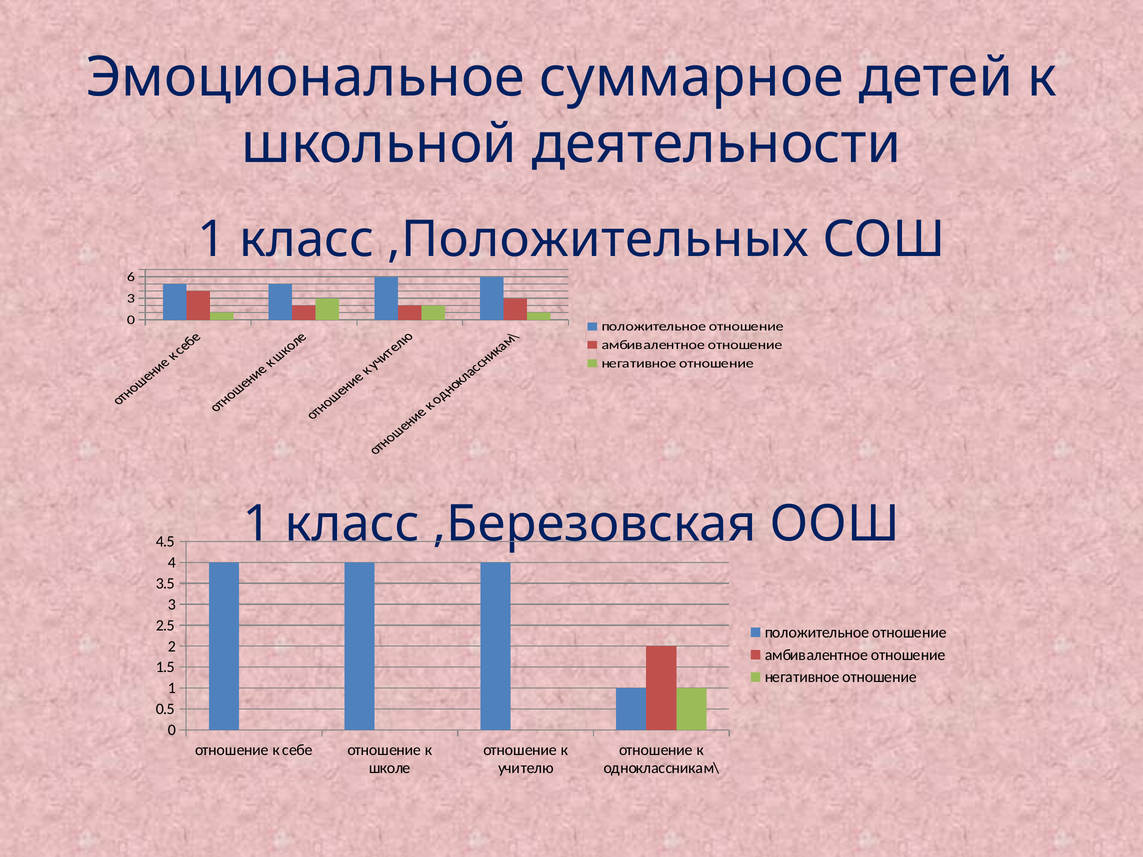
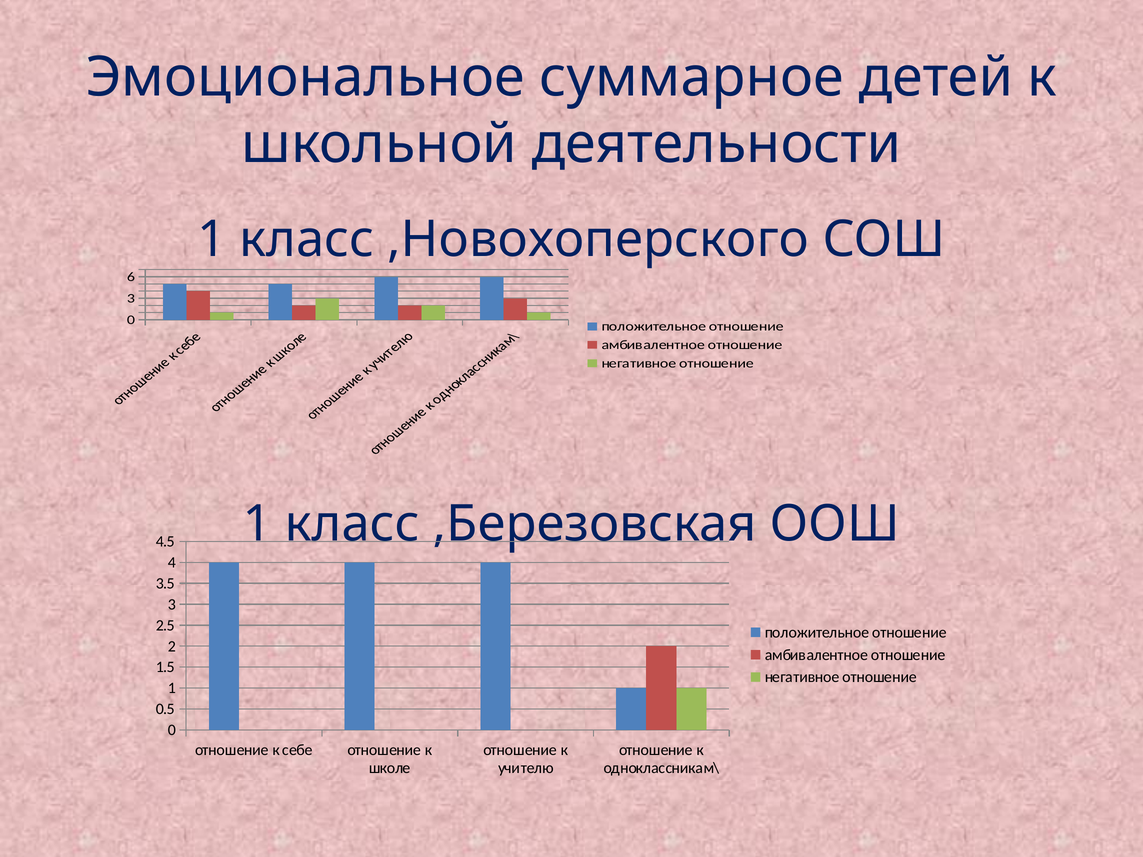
,Положительных: ,Положительных -> ,Новохоперского
